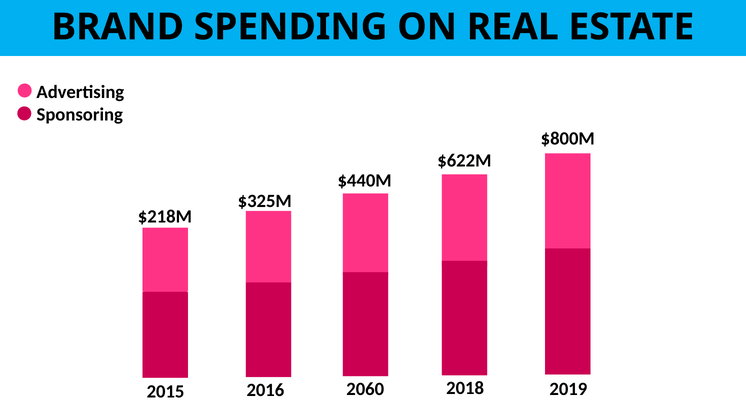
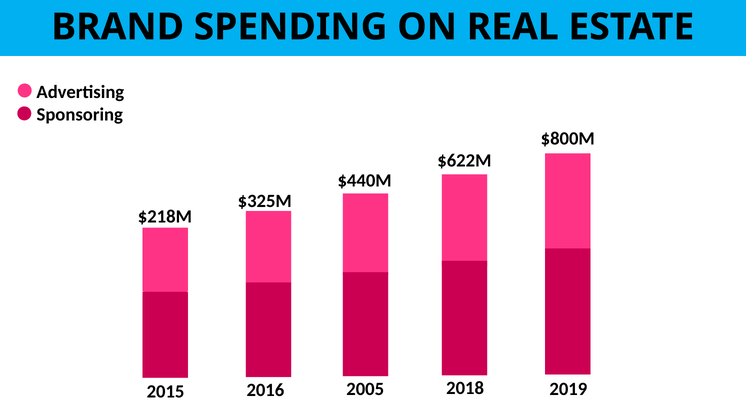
2060: 2060 -> 2005
